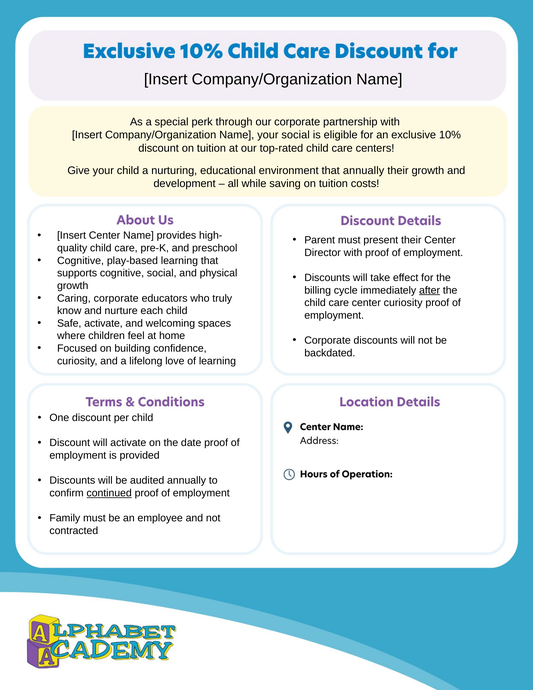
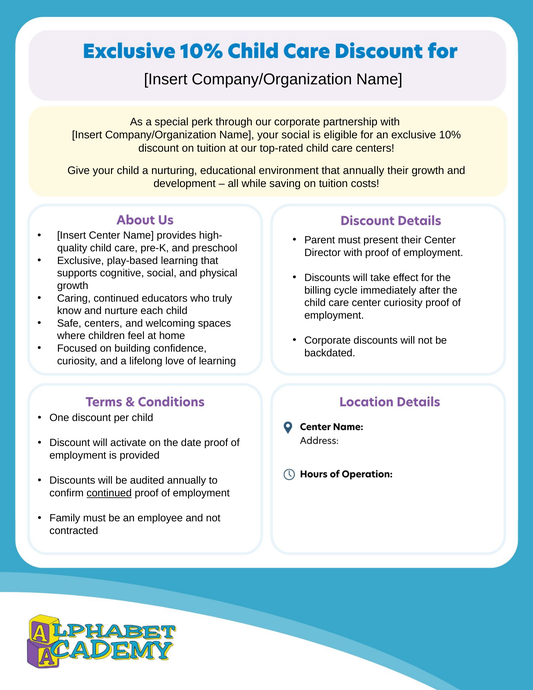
Cognitive at (81, 261): Cognitive -> Exclusive
after underline: present -> none
Caring corporate: corporate -> continued
Safe activate: activate -> centers
